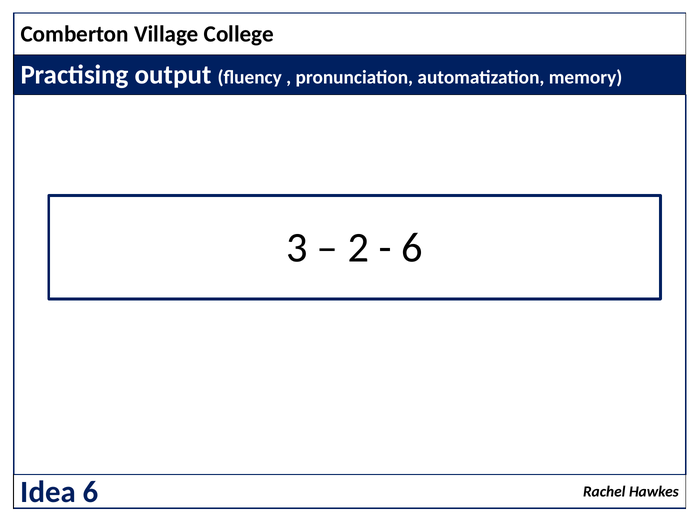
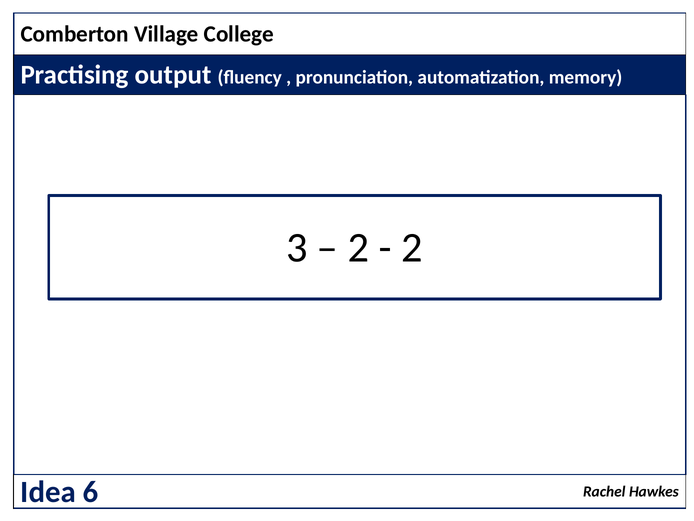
6 at (412, 247): 6 -> 2
